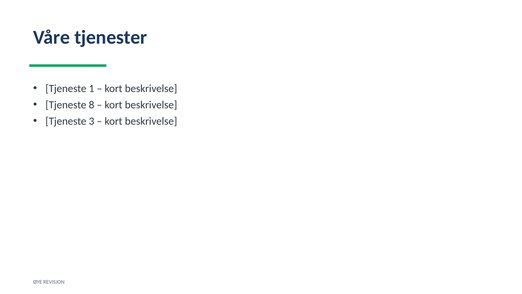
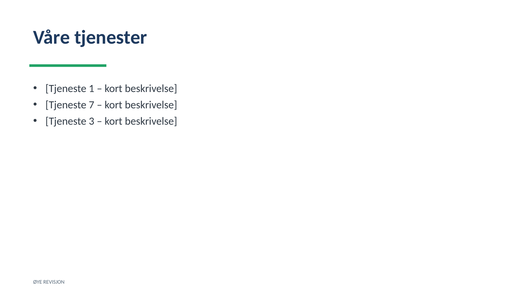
8: 8 -> 7
